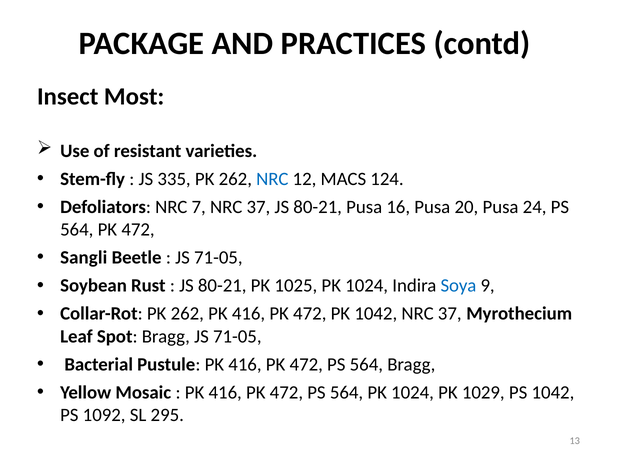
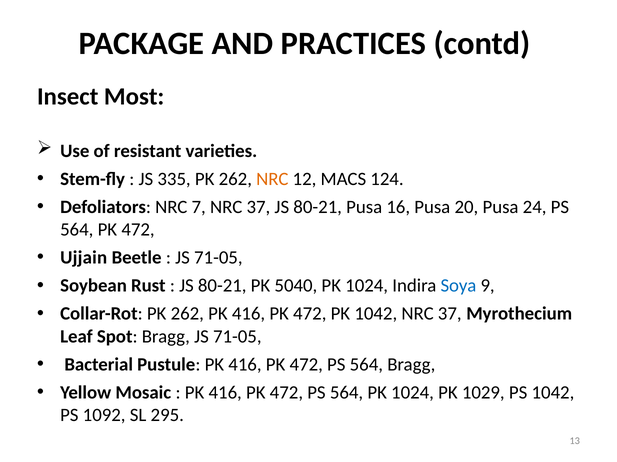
NRC at (272, 179) colour: blue -> orange
Sangli: Sangli -> Ujjain
1025: 1025 -> 5040
